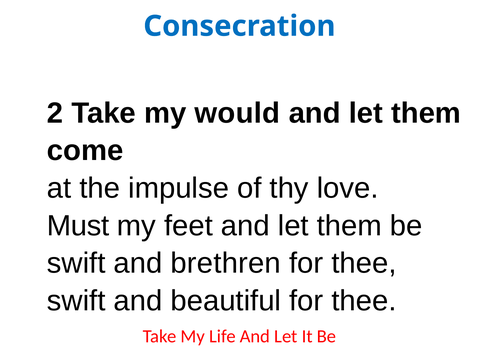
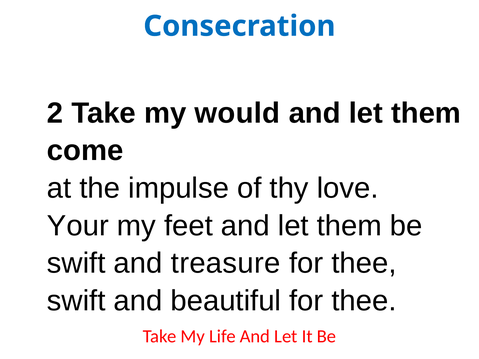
Must: Must -> Your
brethren: brethren -> treasure
